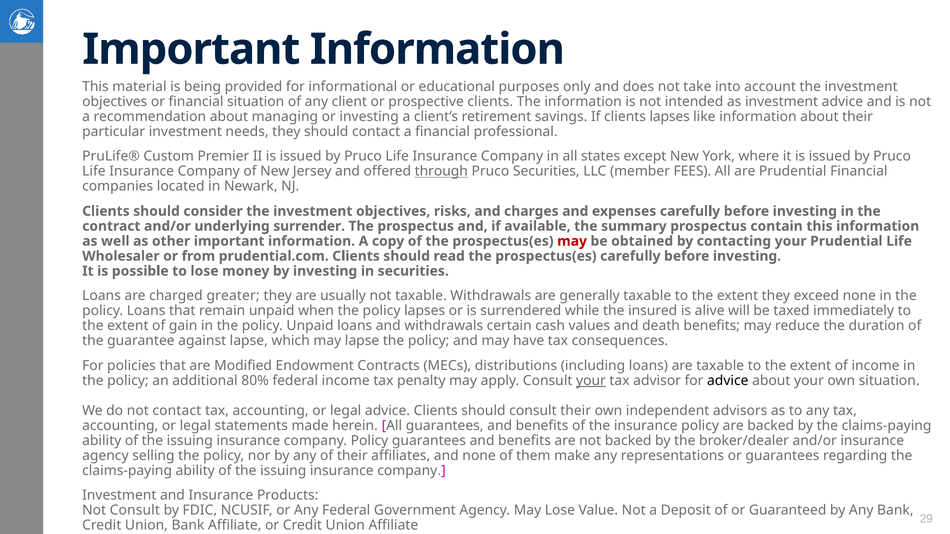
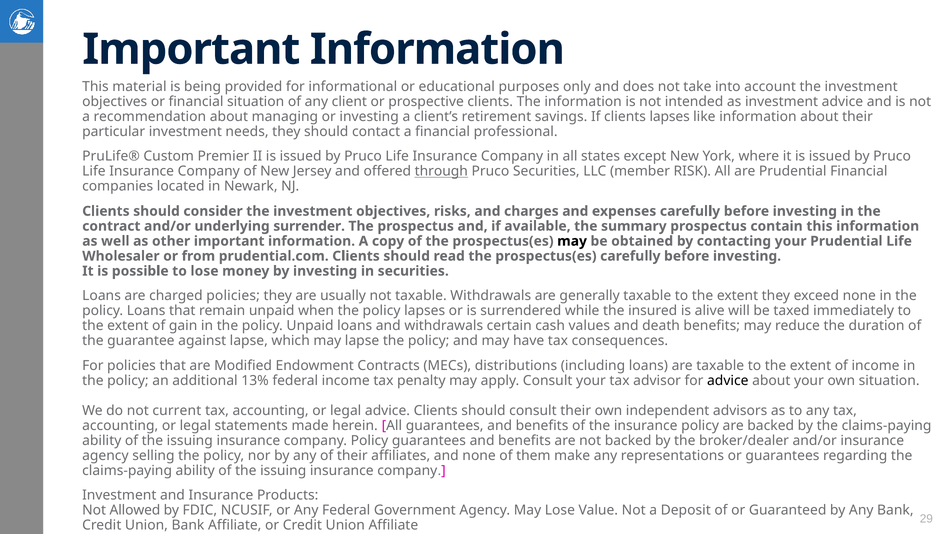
FEES: FEES -> RISK
may at (572, 241) colour: red -> black
charged greater: greater -> policies
80%: 80% -> 13%
your at (591, 381) underline: present -> none
not contact: contact -> current
Not Consult: Consult -> Allowed
